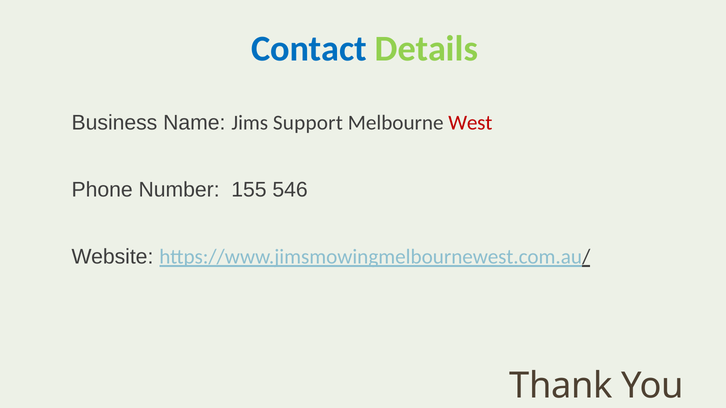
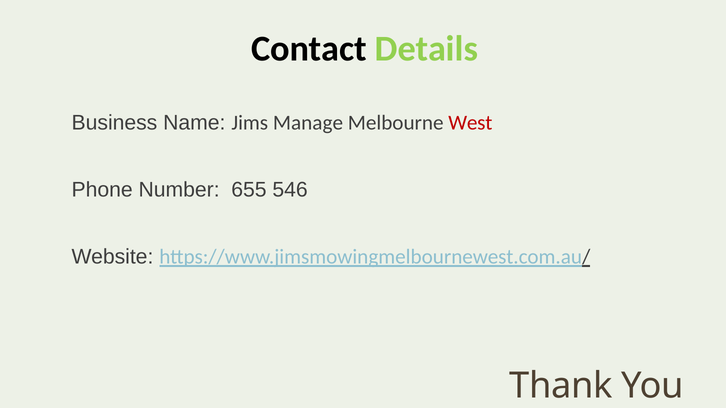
Contact colour: blue -> black
Support: Support -> Manage
155: 155 -> 655
